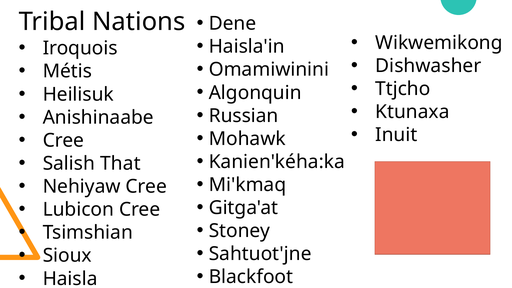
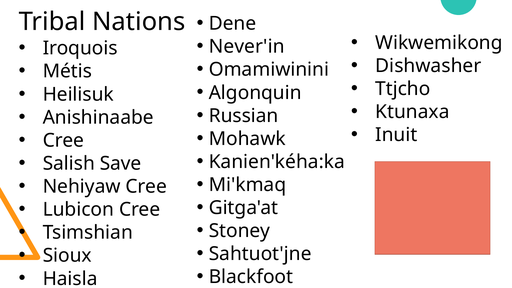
Haisla'in: Haisla'in -> Never'in
That: That -> Save
